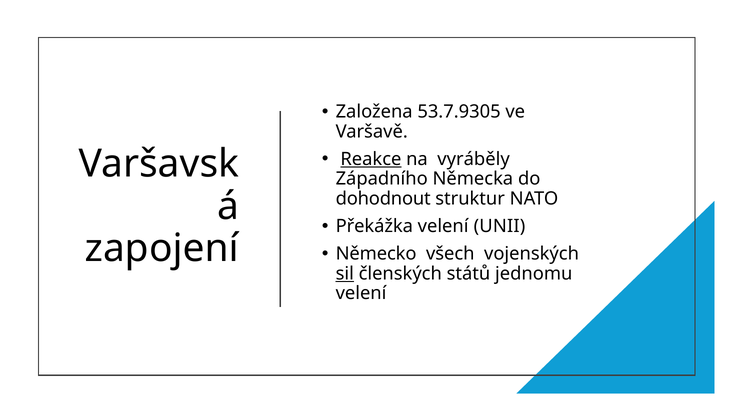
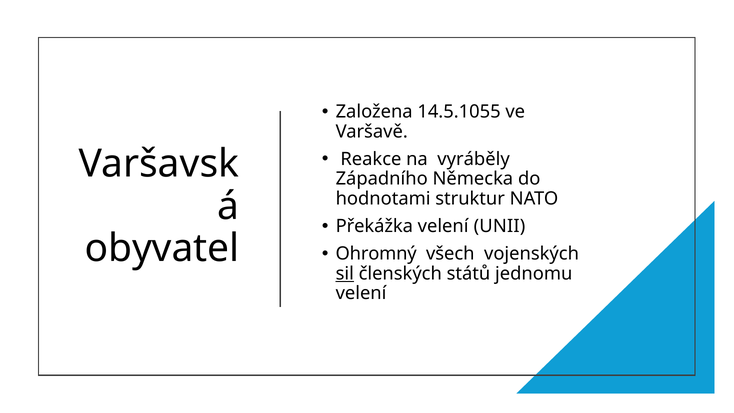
53.7.9305: 53.7.9305 -> 14.5.1055
Reakce underline: present -> none
dohodnout: dohodnout -> hodnotami
zapojení: zapojení -> obyvatel
Německo: Německo -> Ohromný
